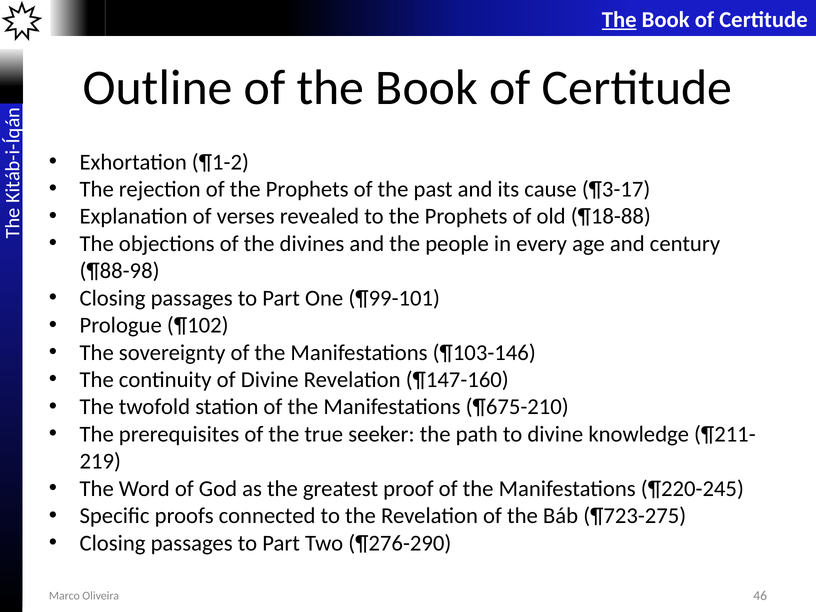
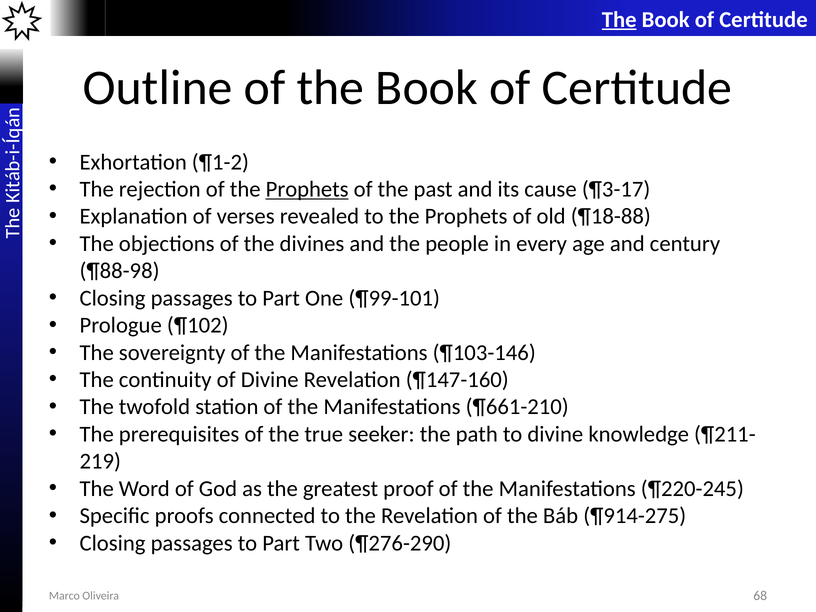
Prophets at (307, 189) underline: none -> present
¶675-210: ¶675-210 -> ¶661-210
¶723-275: ¶723-275 -> ¶914-275
46: 46 -> 68
